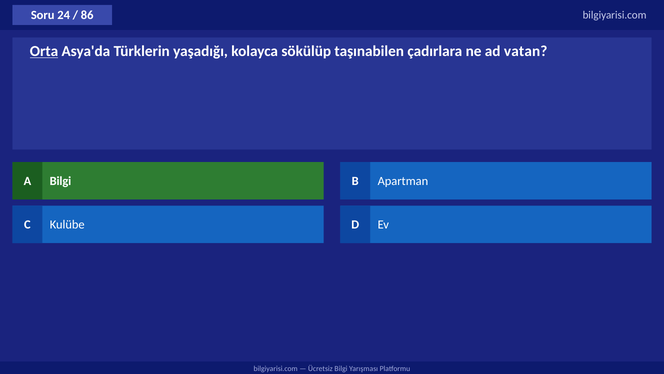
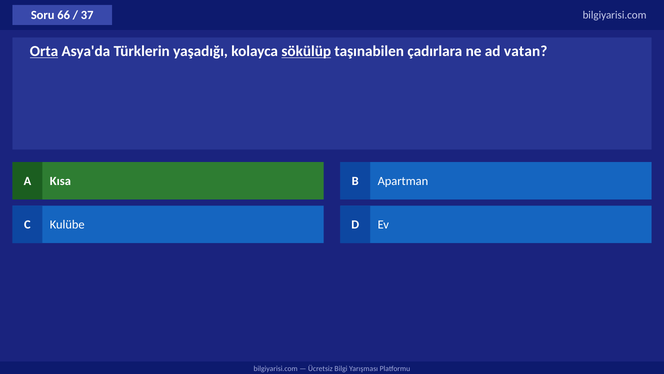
24: 24 -> 66
86: 86 -> 37
sökülüp underline: none -> present
A Bilgi: Bilgi -> Kısa
